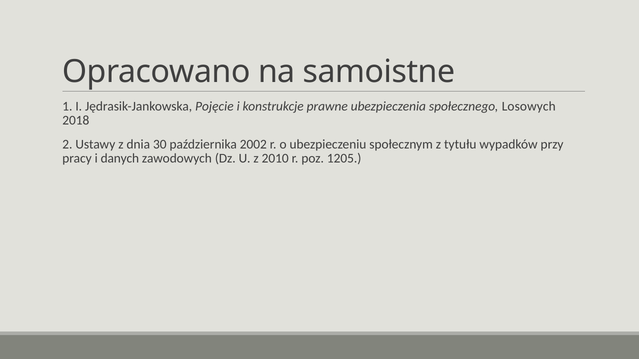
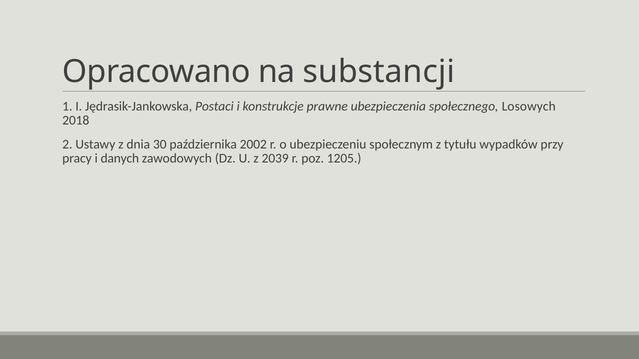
samoistne: samoistne -> substancji
Pojęcie: Pojęcie -> Postaci
2010: 2010 -> 2039
